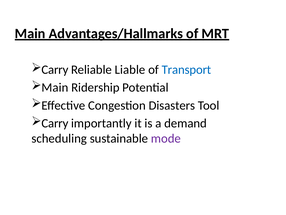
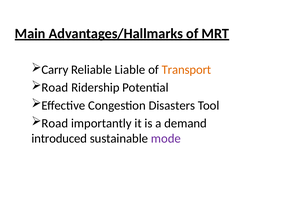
Transport colour: blue -> orange
Main at (55, 87): Main -> Road
Carry at (55, 123): Carry -> Road
scheduling: scheduling -> introduced
